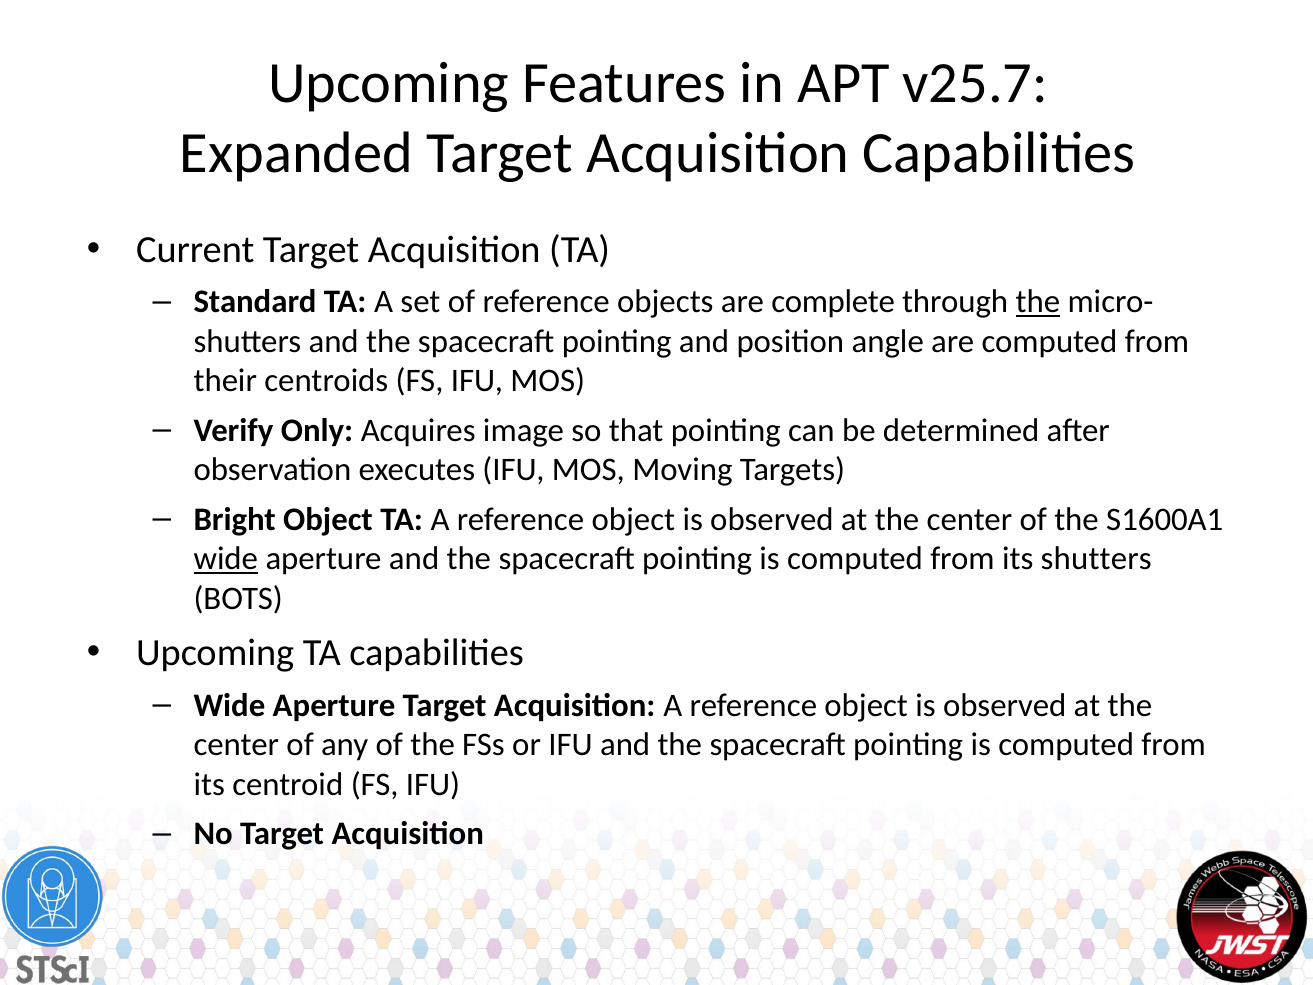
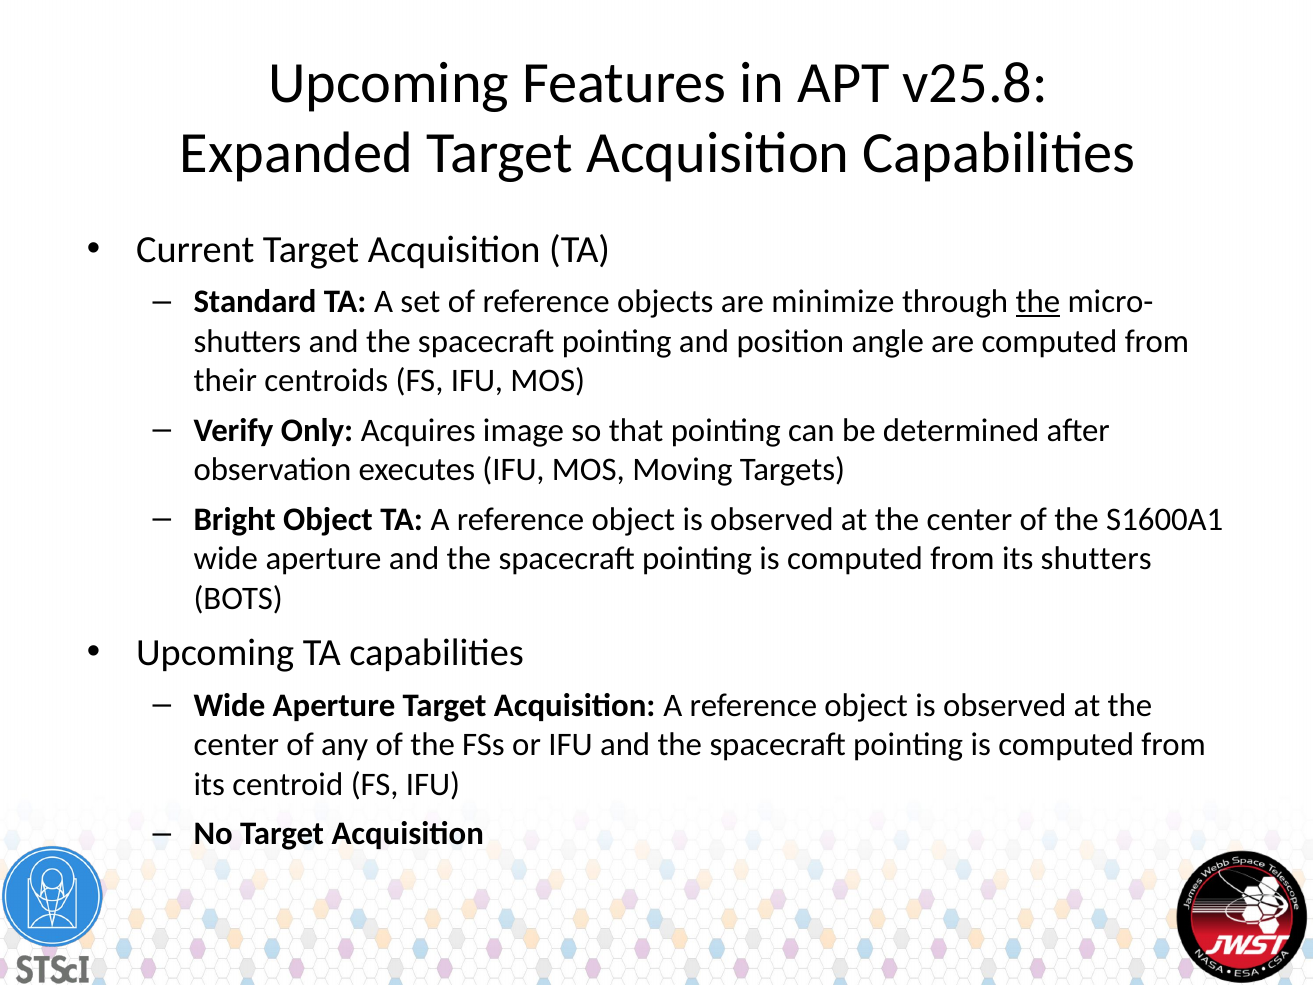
v25.7: v25.7 -> v25.8
complete: complete -> minimize
wide at (226, 559) underline: present -> none
